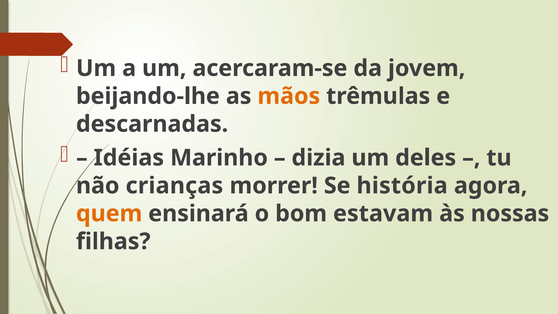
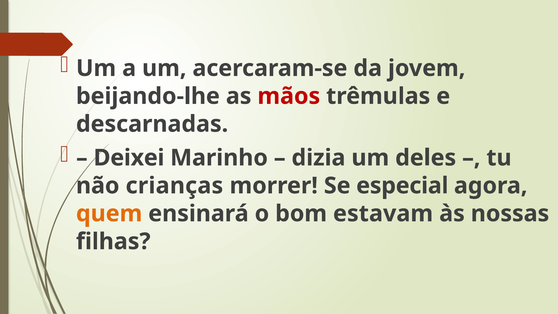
mãos colour: orange -> red
Idéias: Idéias -> Deixei
história: história -> especial
